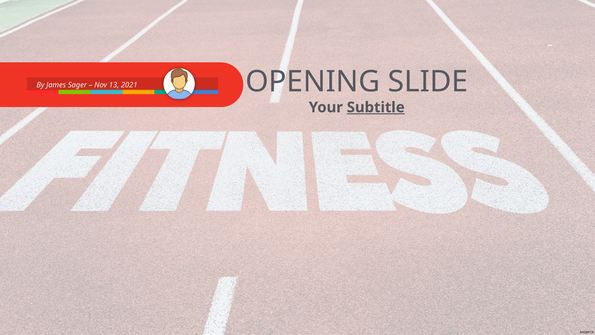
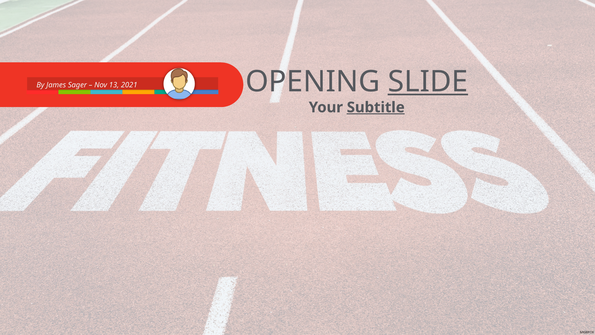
SLIDE underline: none -> present
